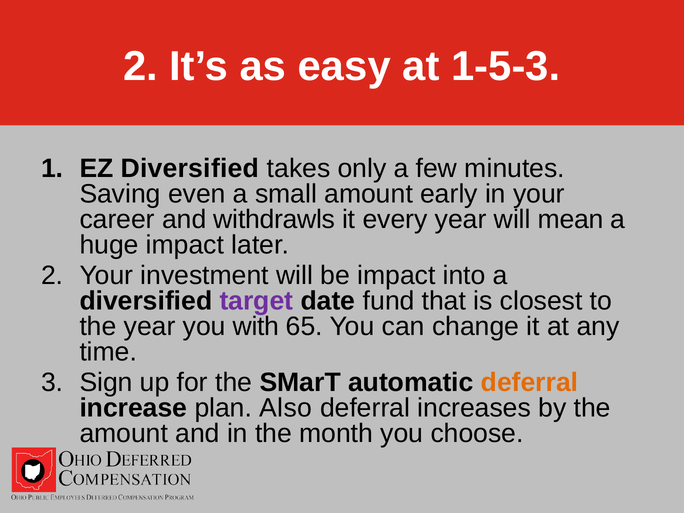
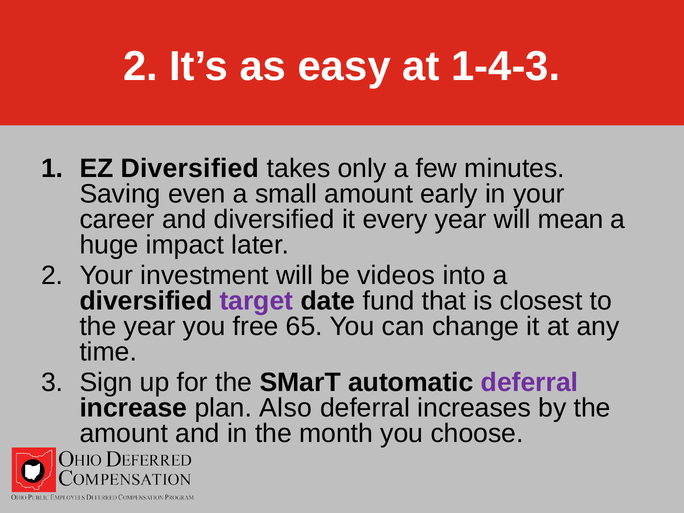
1-5-3: 1-5-3 -> 1-4-3
and withdrawls: withdrawls -> diversified
be impact: impact -> videos
with: with -> free
deferral at (530, 383) colour: orange -> purple
